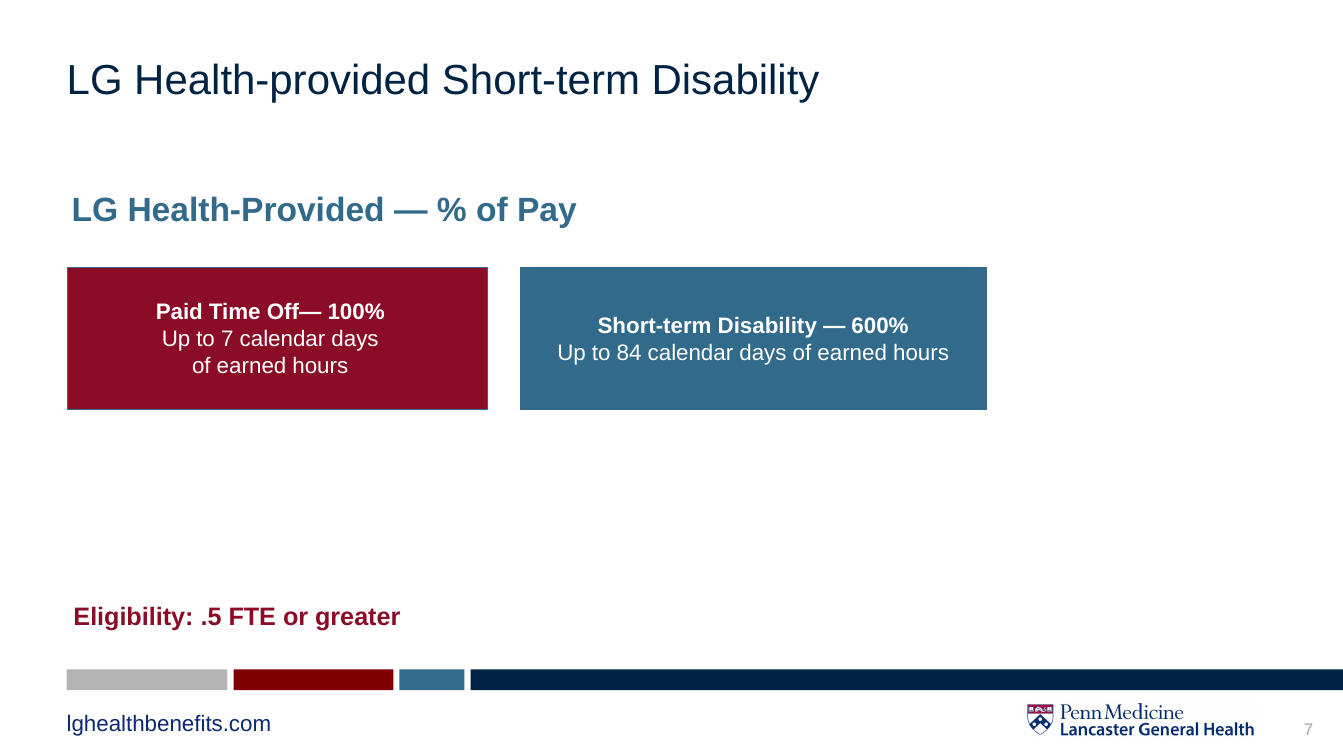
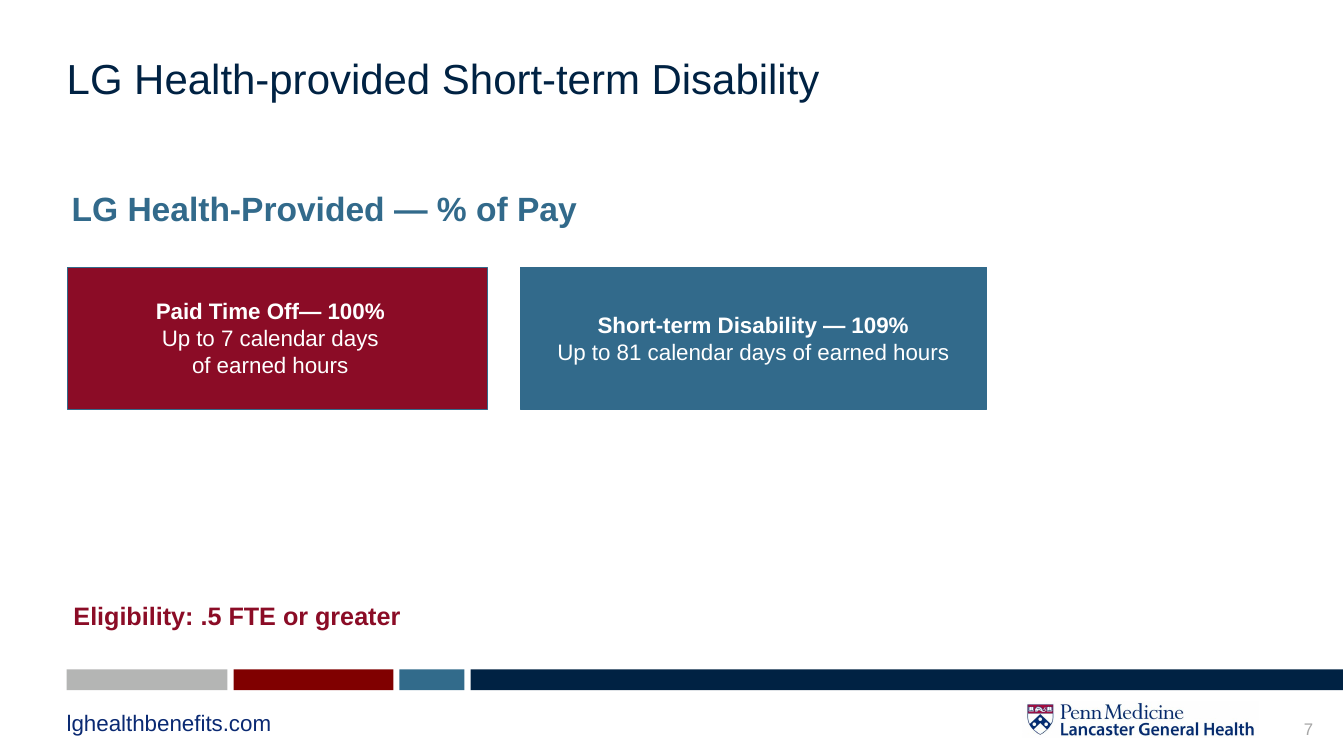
600%: 600% -> 109%
84: 84 -> 81
